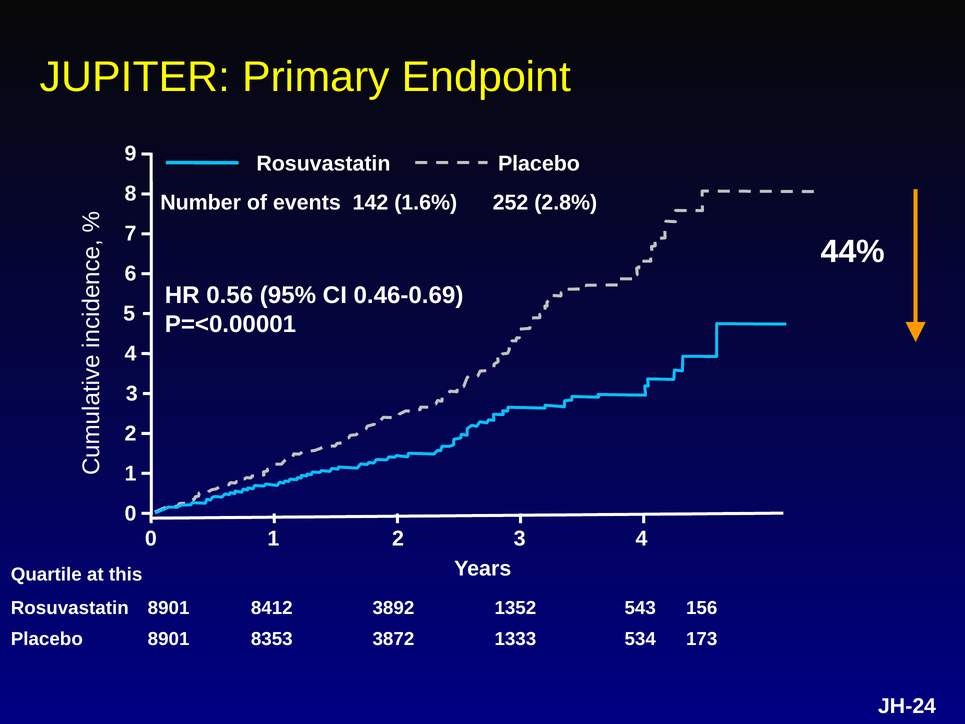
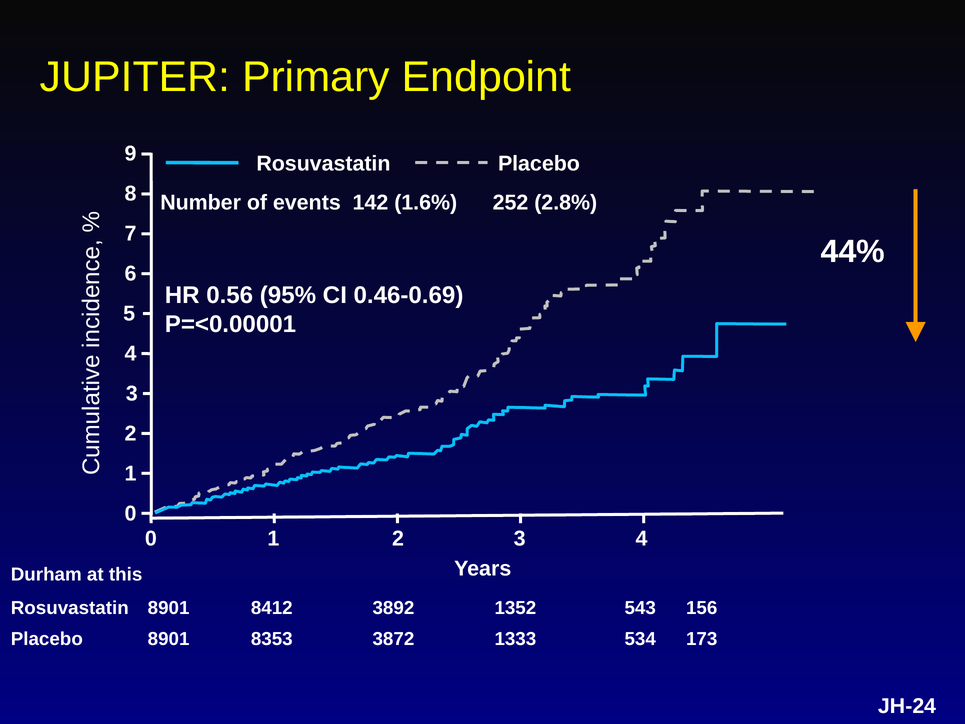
Quartile: Quartile -> Durham
